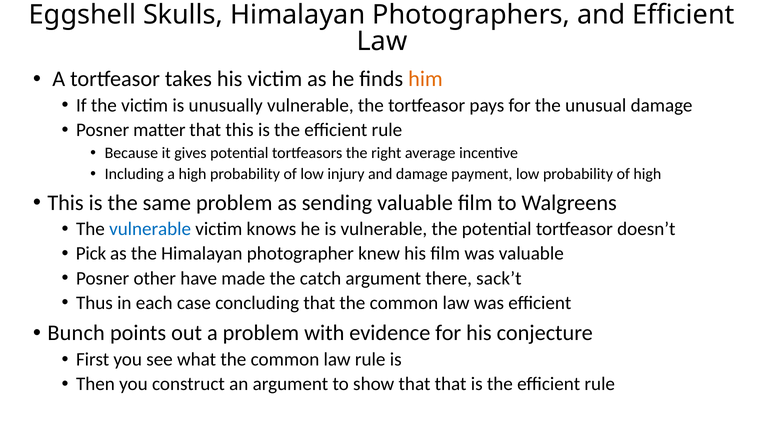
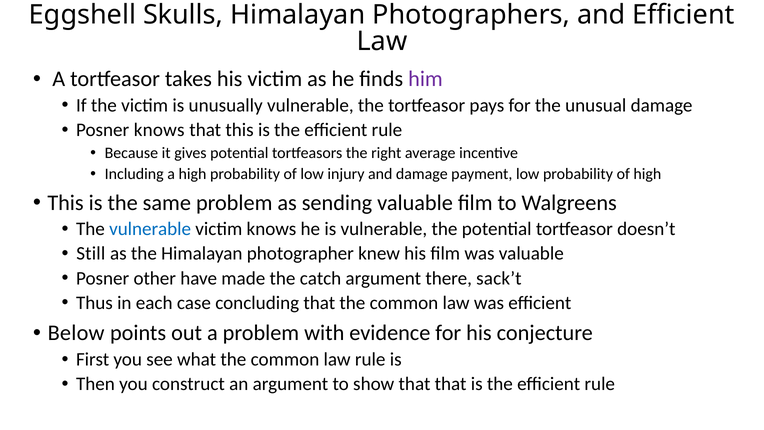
him colour: orange -> purple
Posner matter: matter -> knows
Pick: Pick -> Still
Bunch: Bunch -> Below
